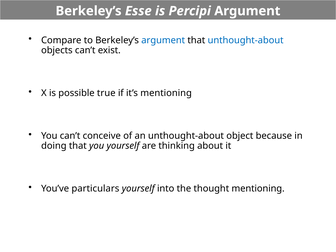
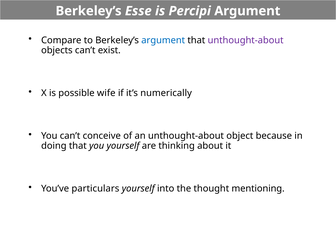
unthought-about at (246, 40) colour: blue -> purple
true: true -> wife
it’s mentioning: mentioning -> numerically
